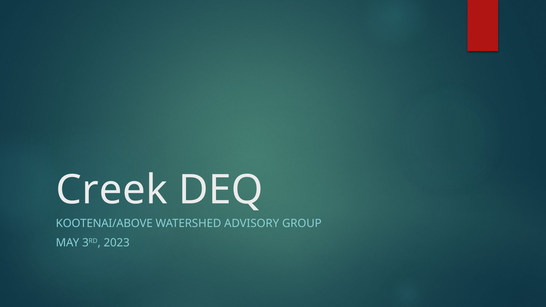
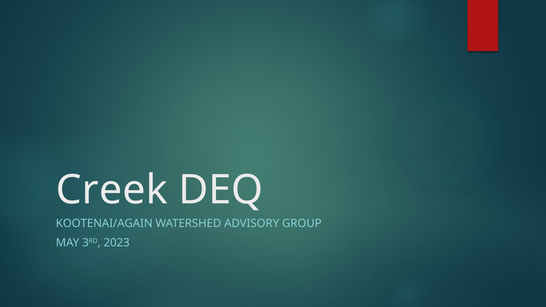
KOOTENAI/ABOVE: KOOTENAI/ABOVE -> KOOTENAI/AGAIN
